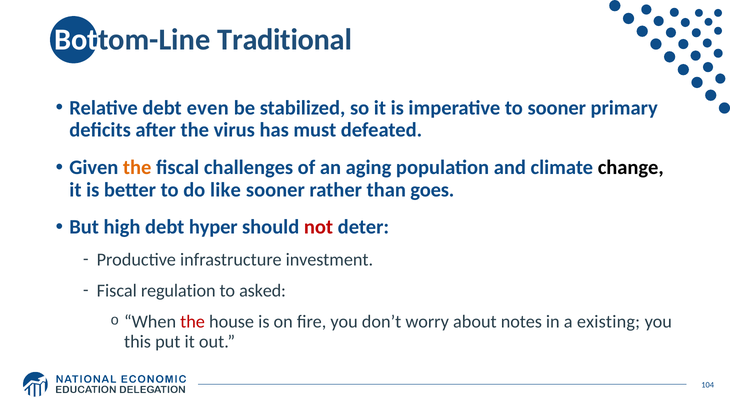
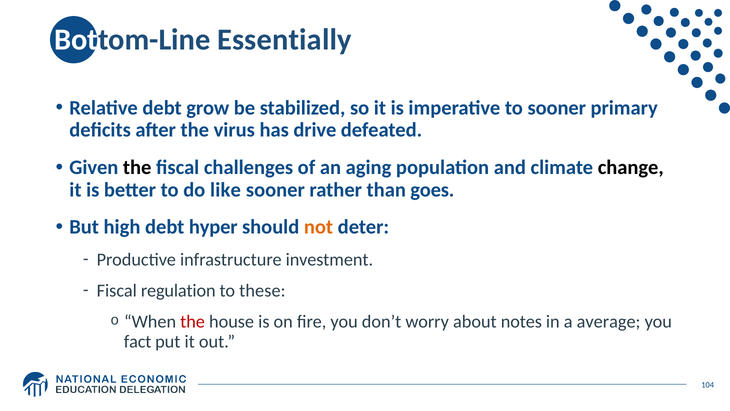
Traditional: Traditional -> Essentially
even: even -> grow
must: must -> drive
the at (137, 167) colour: orange -> black
not colour: red -> orange
asked: asked -> these
existing: existing -> average
this: this -> fact
